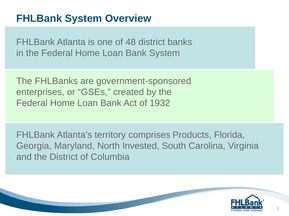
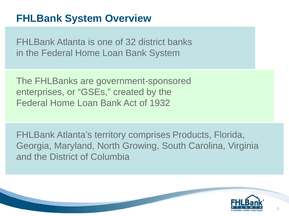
48: 48 -> 32
Invested: Invested -> Growing
